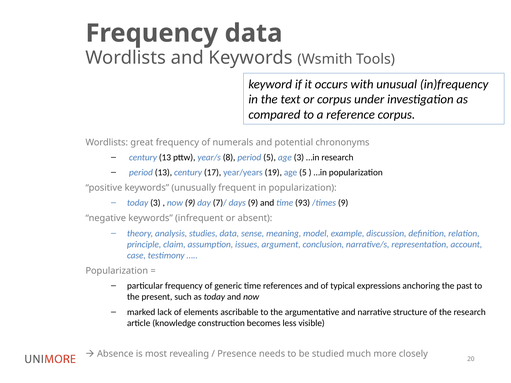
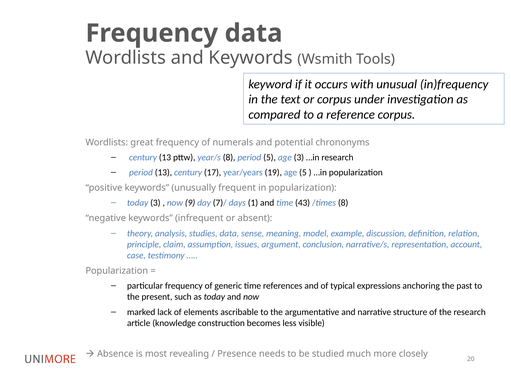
days 9: 9 -> 1
93: 93 -> 43
/times 9: 9 -> 8
